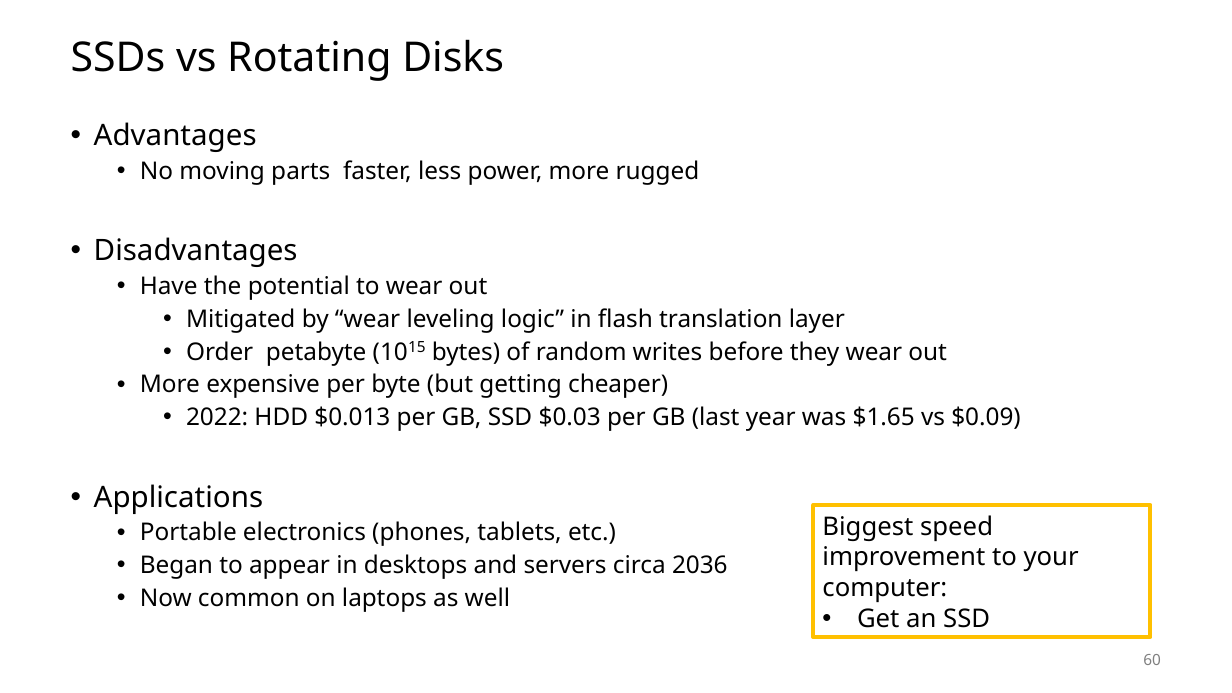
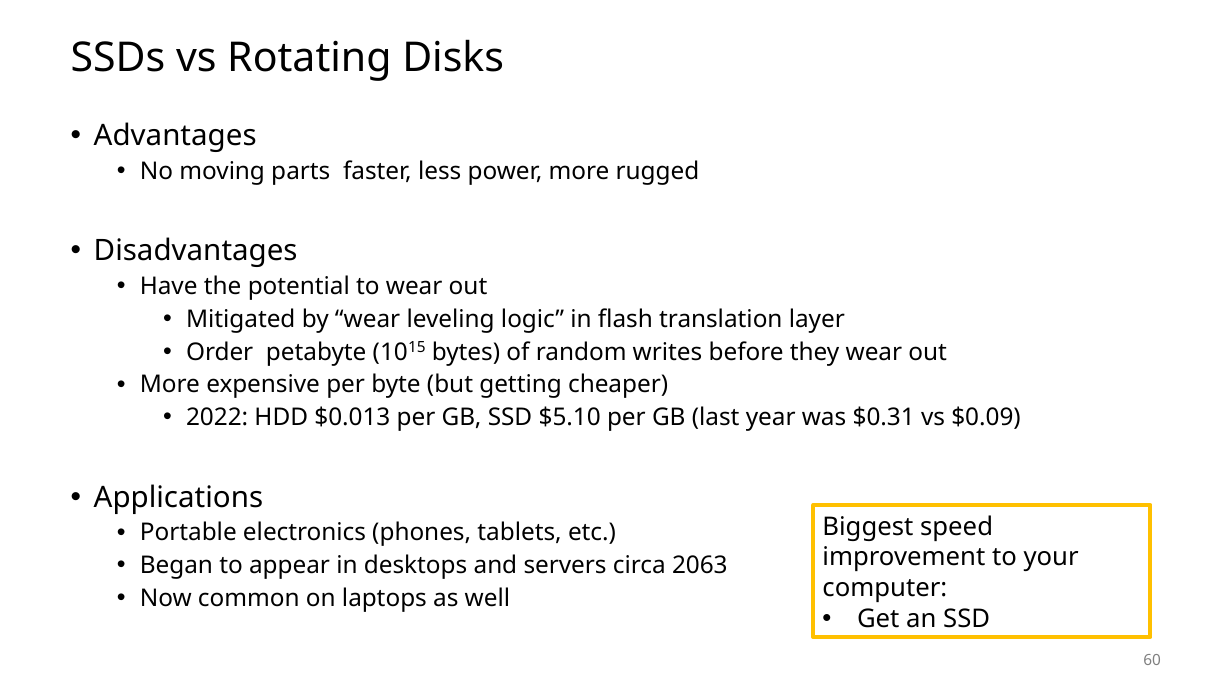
$0.03: $0.03 -> $5.10
$1.65: $1.65 -> $0.31
2036: 2036 -> 2063
